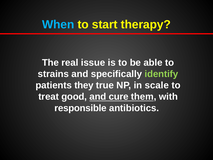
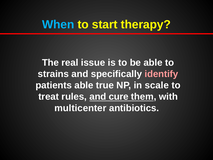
identify colour: light green -> pink
patients they: they -> able
good: good -> rules
responsible: responsible -> multicenter
